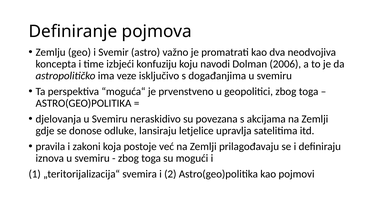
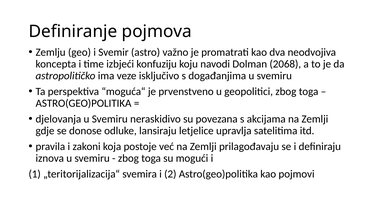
2006: 2006 -> 2068
